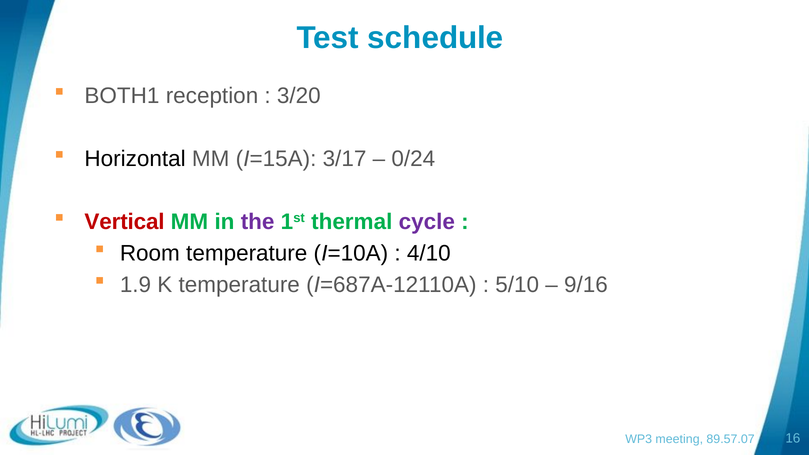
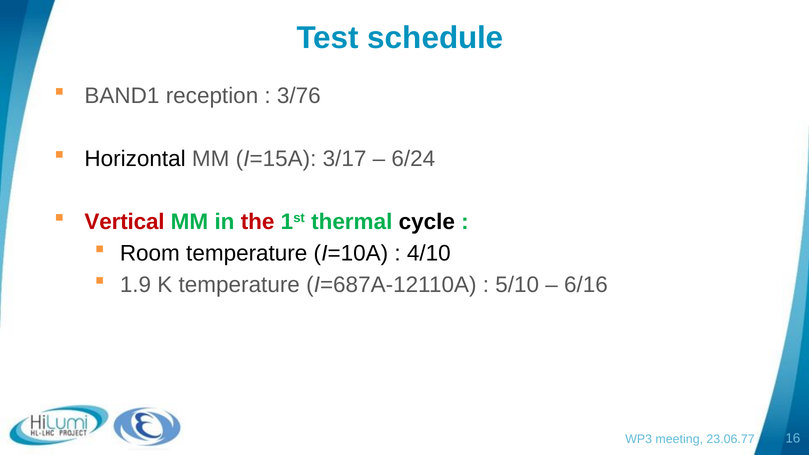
BOTH1: BOTH1 -> BAND1
3/20: 3/20 -> 3/76
0/24: 0/24 -> 6/24
the colour: purple -> red
cycle colour: purple -> black
9/16: 9/16 -> 6/16
89.57.07: 89.57.07 -> 23.06.77
